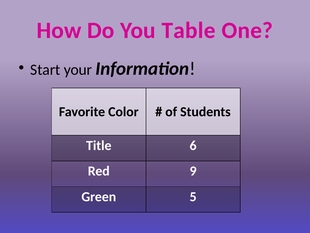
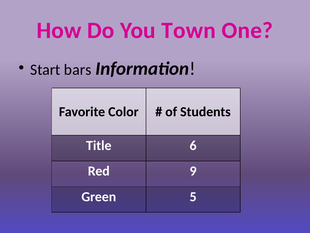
Table: Table -> Town
your: your -> bars
